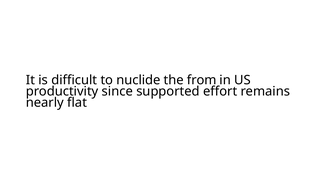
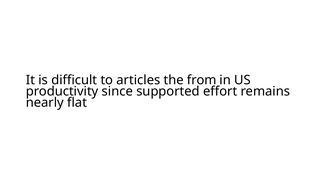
nuclide: nuclide -> articles
